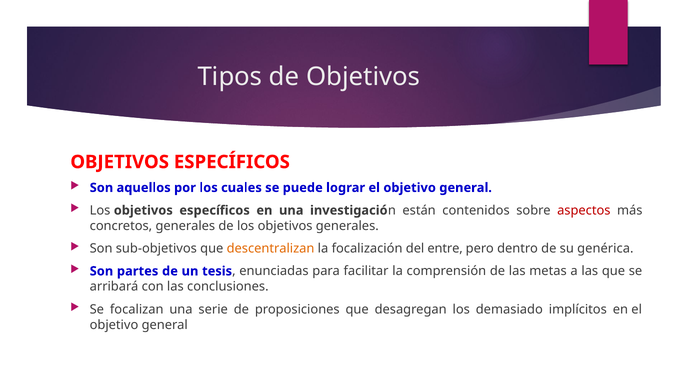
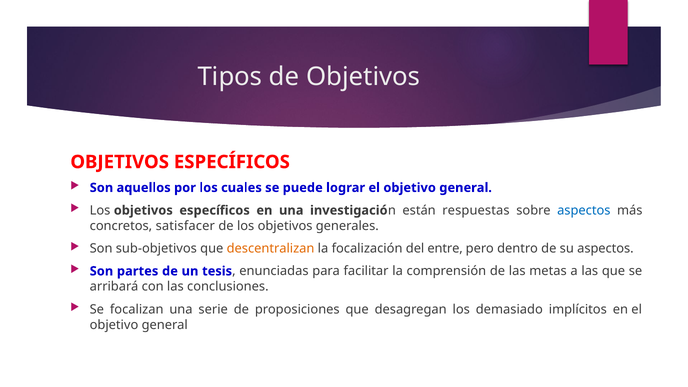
contenidos: contenidos -> respuestas
aspectos at (584, 210) colour: red -> blue
concretos generales: generales -> satisfacer
su genérica: genérica -> aspectos
